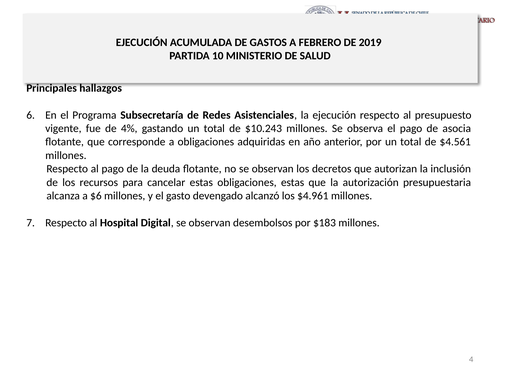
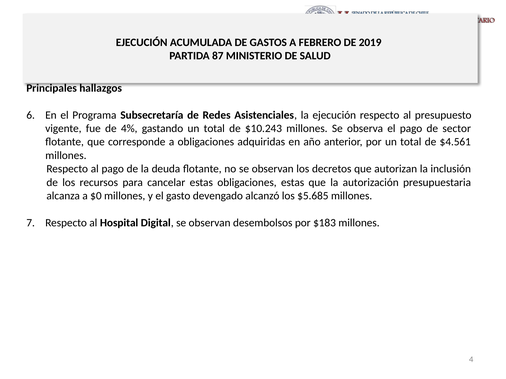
10: 10 -> 87
asocia: asocia -> sector
$6: $6 -> $0
$4.961: $4.961 -> $5.685
